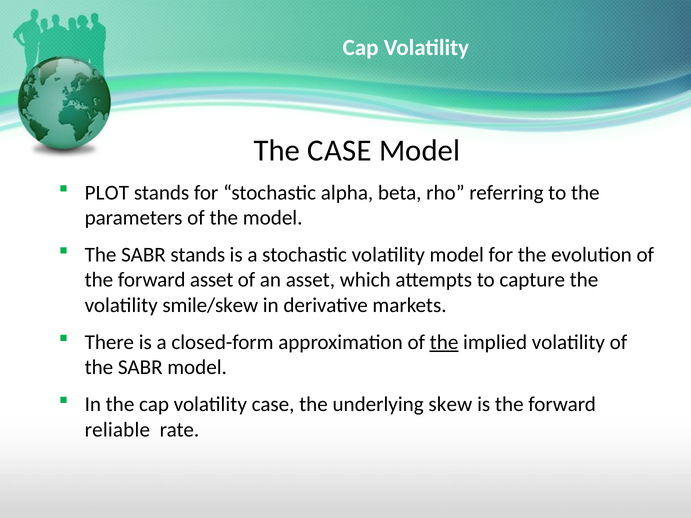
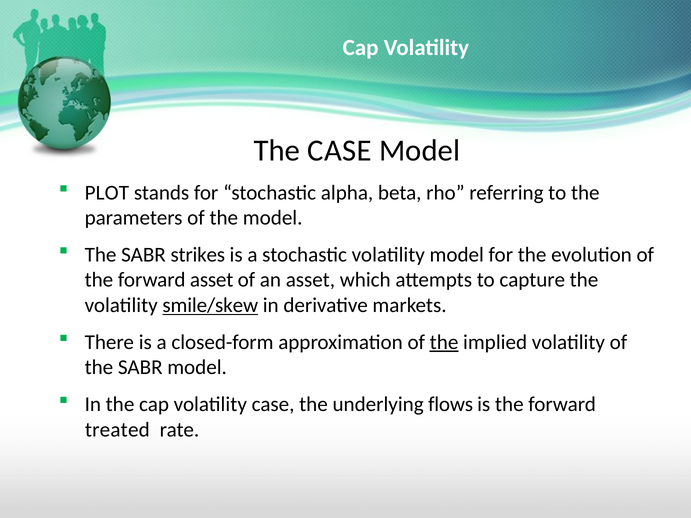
SABR stands: stands -> strikes
smile/skew underline: none -> present
skew: skew -> flows
reliable: reliable -> treated
